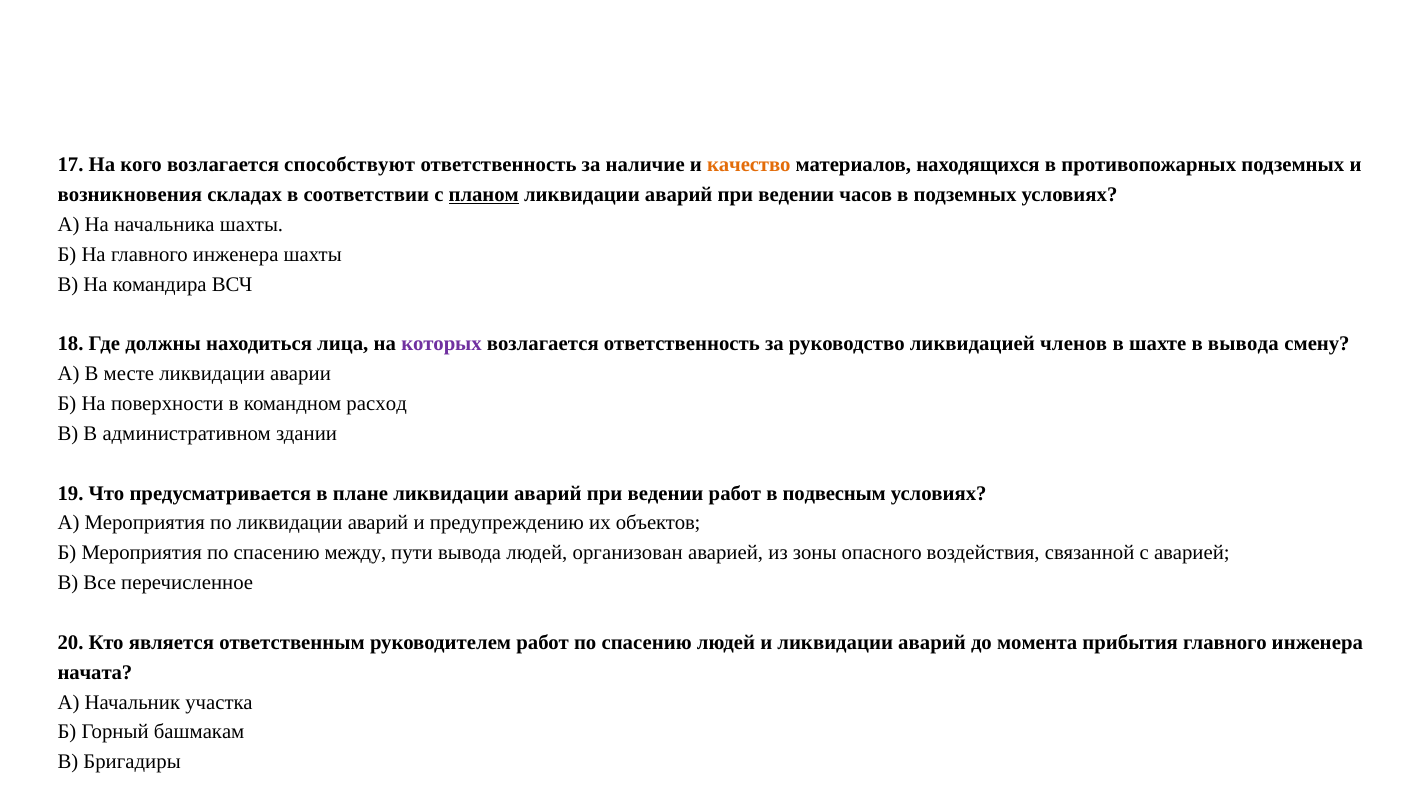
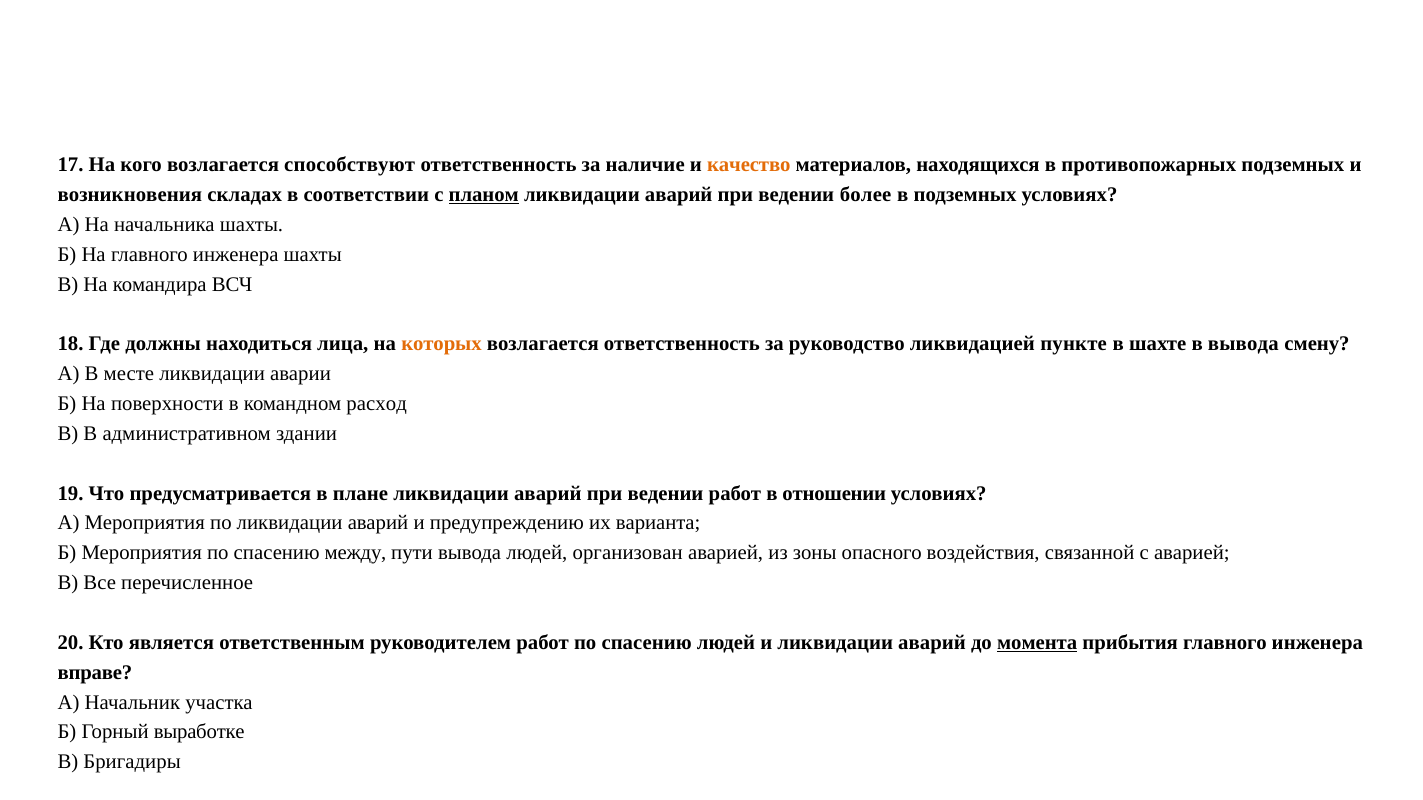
часов: часов -> более
которых colour: purple -> orange
членов: членов -> пункте
подвесным: подвесным -> отношении
объектов: объектов -> варианта
момента underline: none -> present
начата: начата -> вправе
башмакам: башмакам -> выработке
